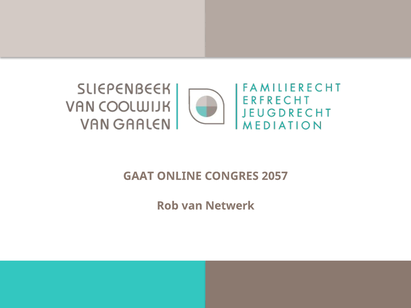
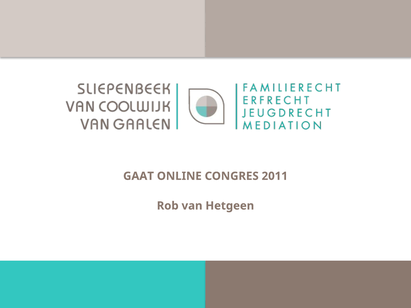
2057: 2057 -> 2011
Netwerk: Netwerk -> Hetgeen
